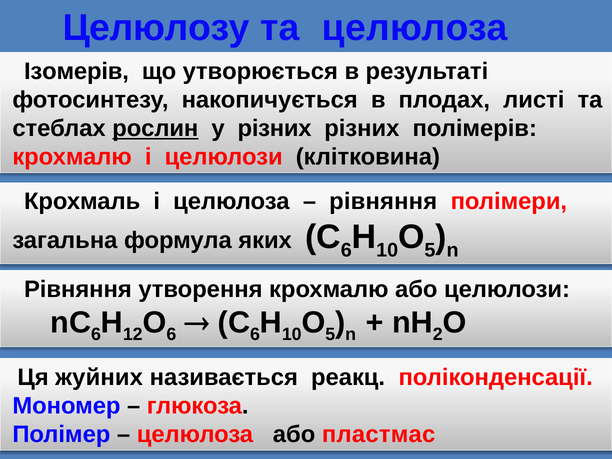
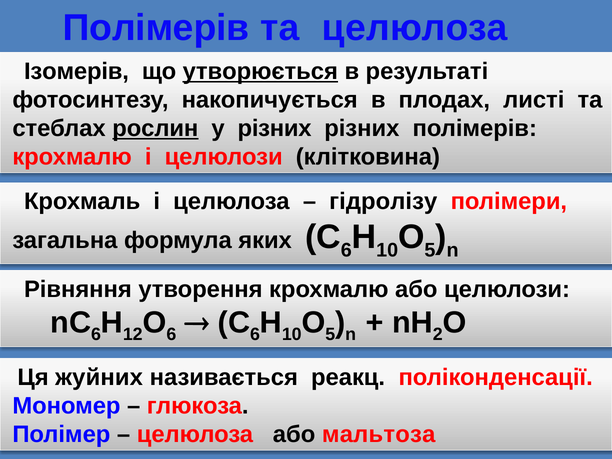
Целюлозу at (156, 28): Целюлозу -> Полімерів
утворюється underline: none -> present
рівняння at (383, 202): рівняння -> гідролізу
пластмас: пластмас -> мальтоза
